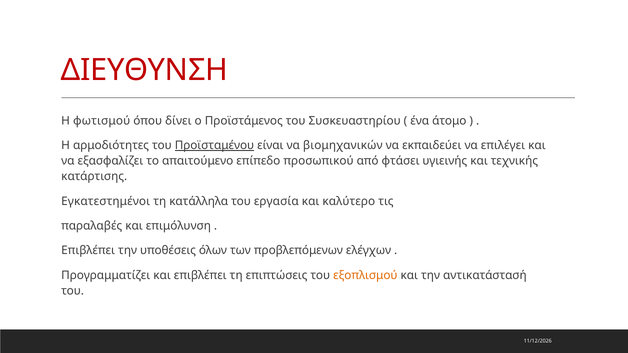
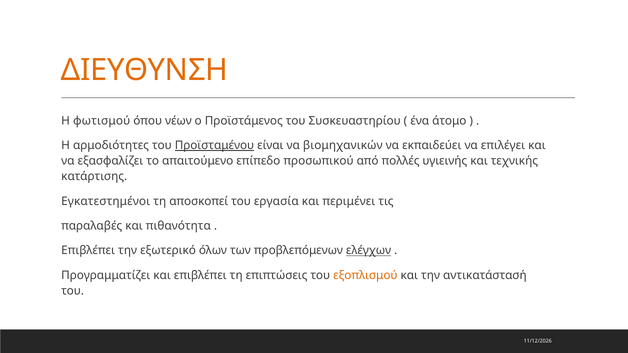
ΔΙΕΥΘΥΝΣΗ colour: red -> orange
δίνει: δίνει -> νέων
φτάσει: φτάσει -> πολλές
κατάλληλα: κατάλληλα -> αποσκοπεί
καλύτερο: καλύτερο -> περιμένει
επιμόλυνση: επιμόλυνση -> πιθανότητα
υποθέσεις: υποθέσεις -> εξωτερικό
ελέγχων underline: none -> present
